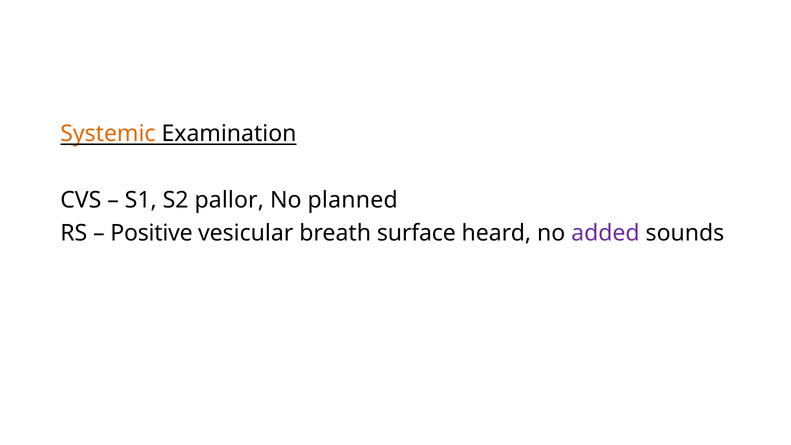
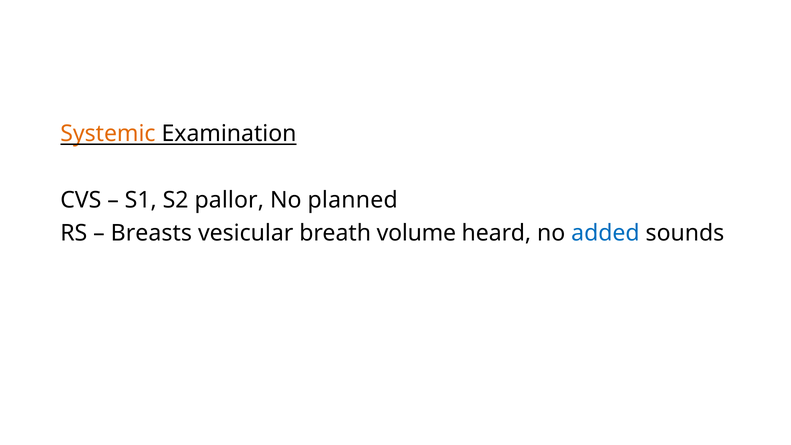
Positive: Positive -> Breasts
surface: surface -> volume
added colour: purple -> blue
